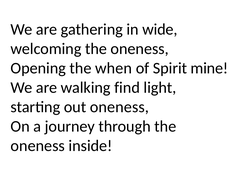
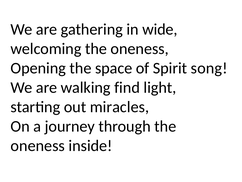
when: when -> space
mine: mine -> song
out oneness: oneness -> miracles
